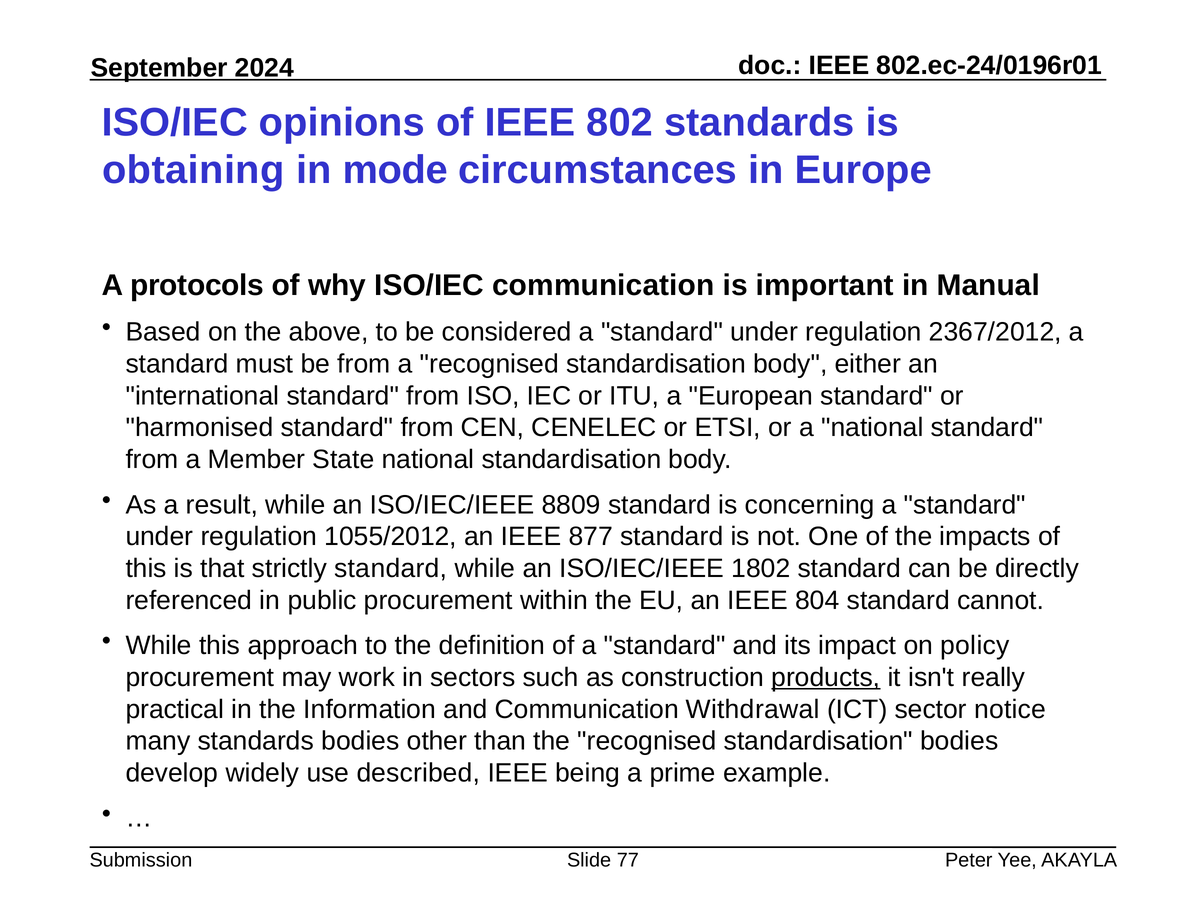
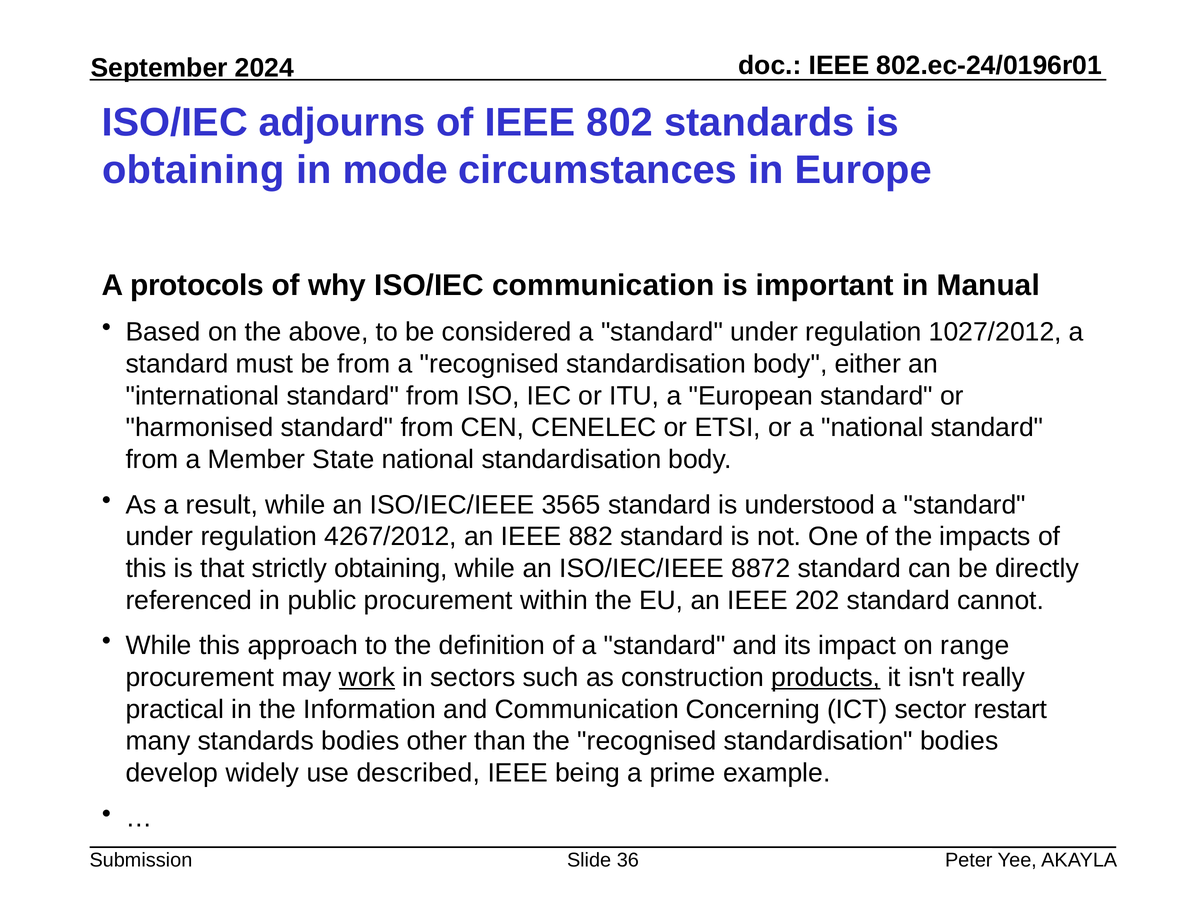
opinions: opinions -> adjourns
2367/2012: 2367/2012 -> 1027/2012
8809: 8809 -> 3565
concerning: concerning -> understood
1055/2012: 1055/2012 -> 4267/2012
877: 877 -> 882
strictly standard: standard -> obtaining
1802: 1802 -> 8872
804: 804 -> 202
policy: policy -> range
work underline: none -> present
Withdrawal: Withdrawal -> Concerning
notice: notice -> restart
77: 77 -> 36
